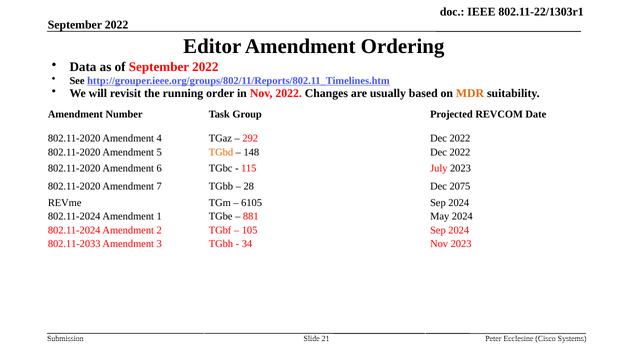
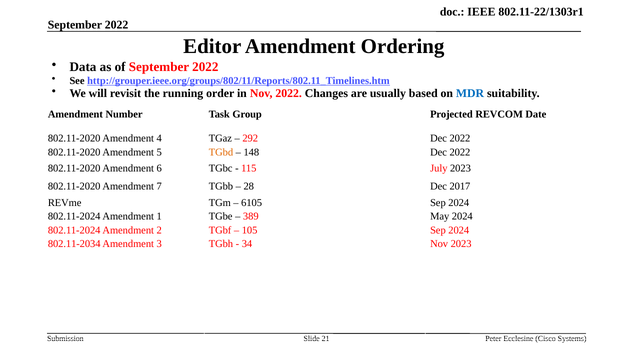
MDR colour: orange -> blue
2075: 2075 -> 2017
881: 881 -> 389
802.11-2033: 802.11-2033 -> 802.11-2034
